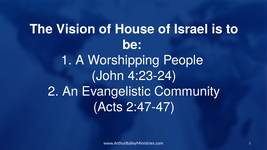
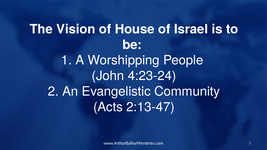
2:47-47: 2:47-47 -> 2:13-47
